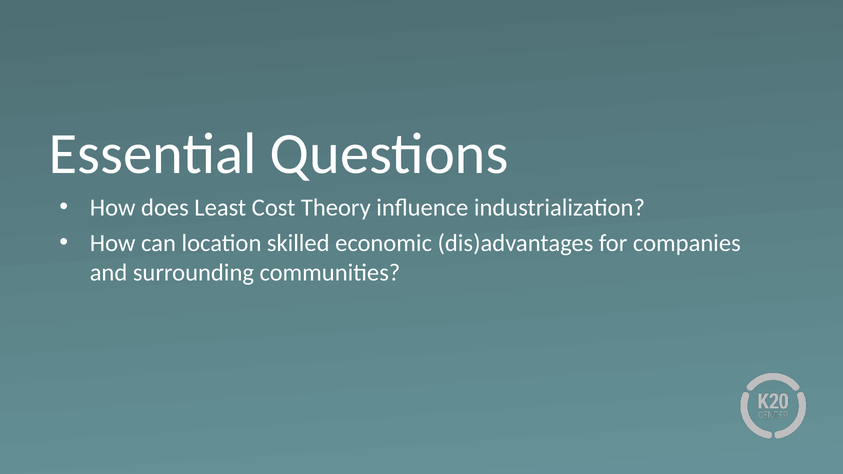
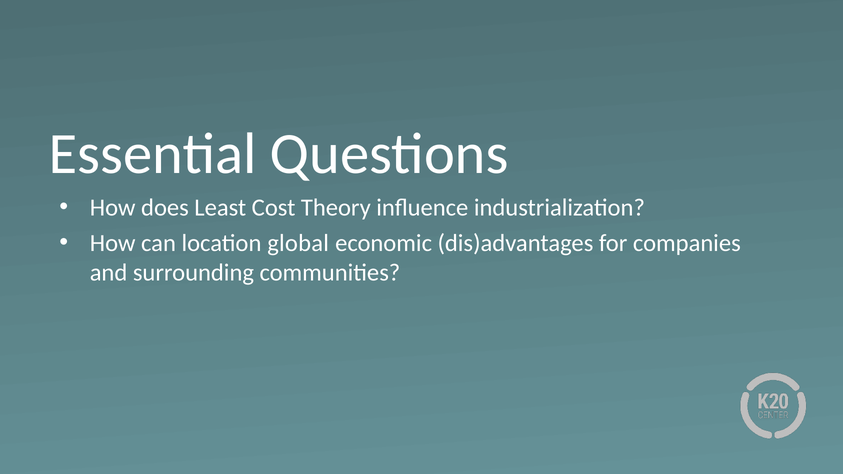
skilled: skilled -> global
